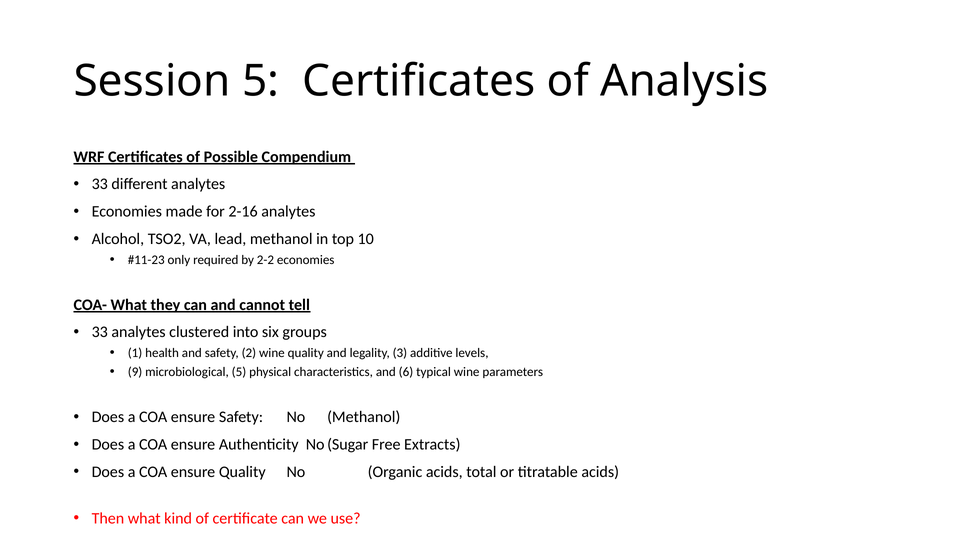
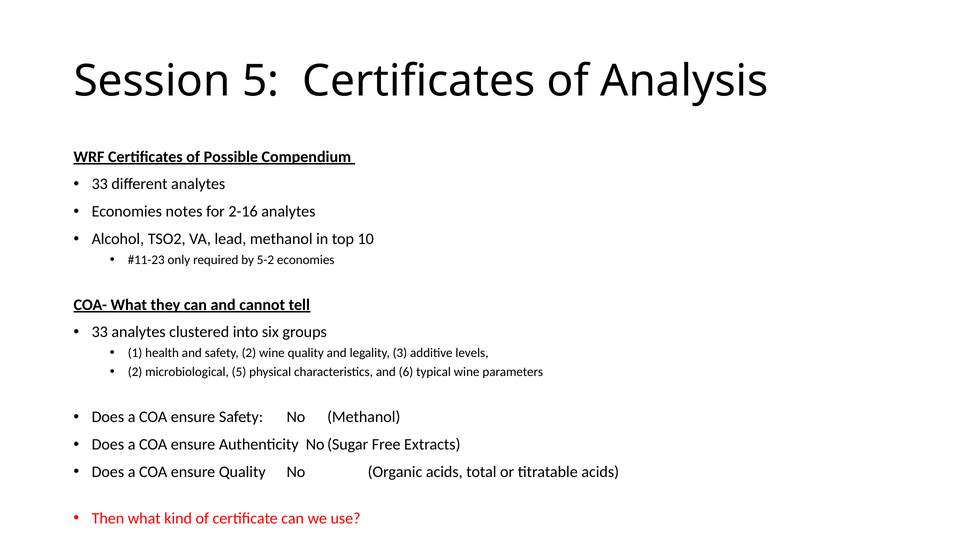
made: made -> notes
2-2: 2-2 -> 5-2
9 at (135, 372): 9 -> 2
